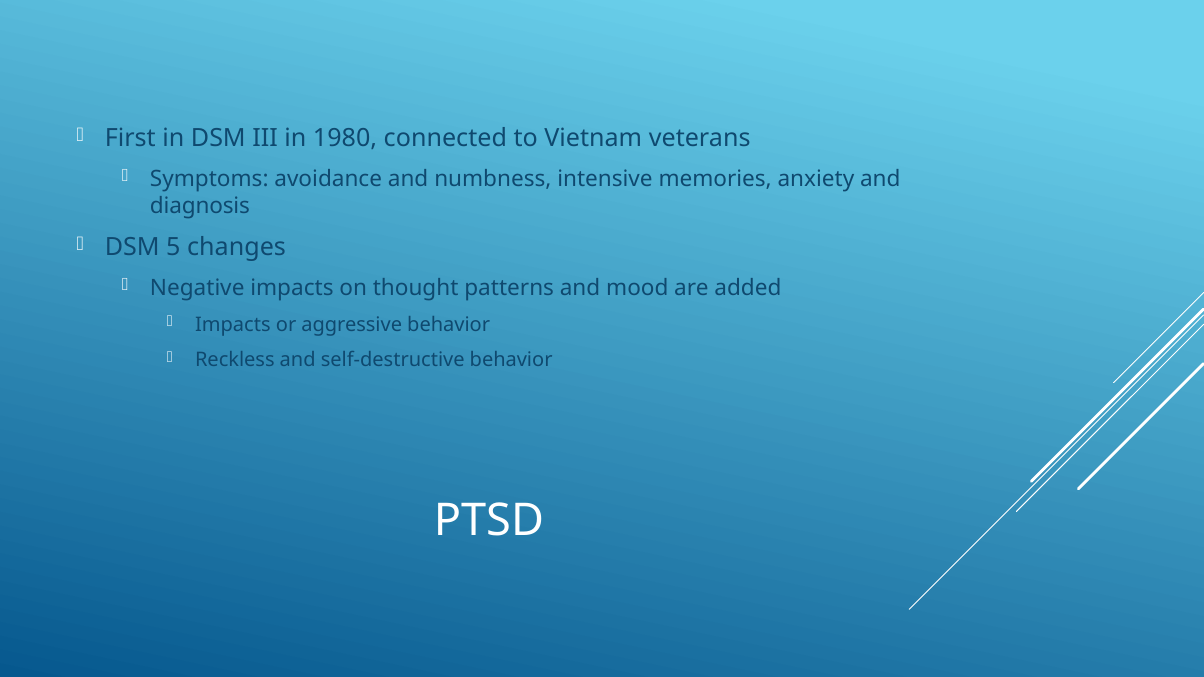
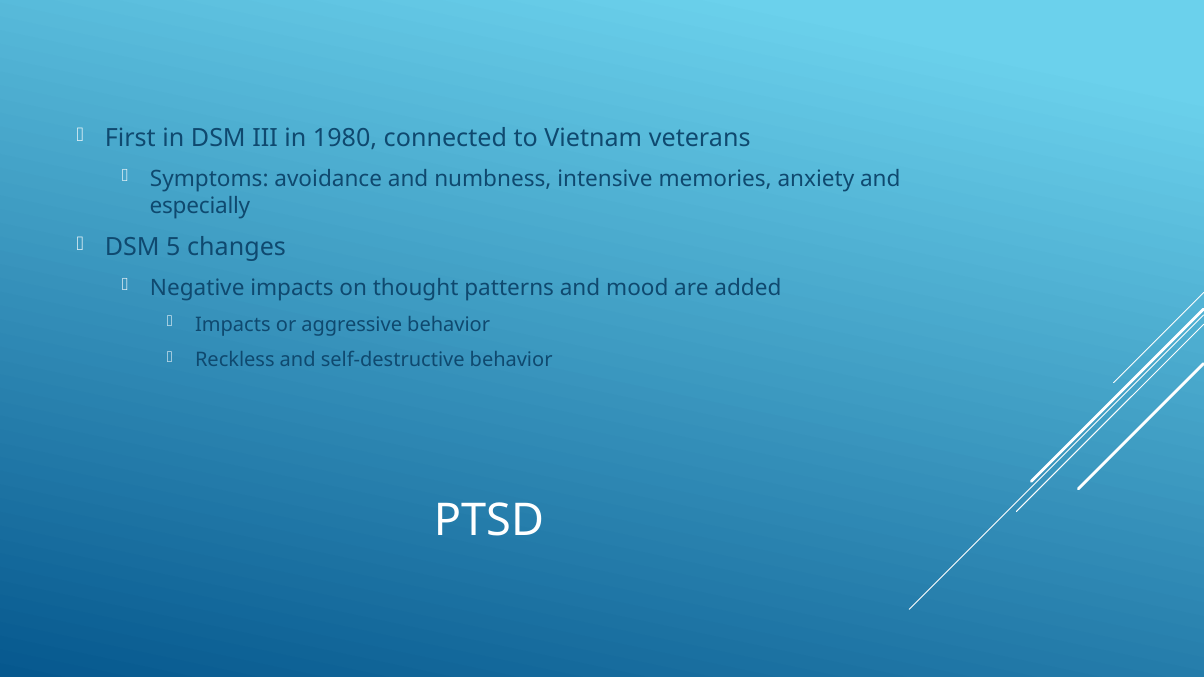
diagnosis: diagnosis -> especially
